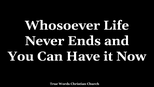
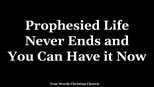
Whosoever: Whosoever -> Prophesied
